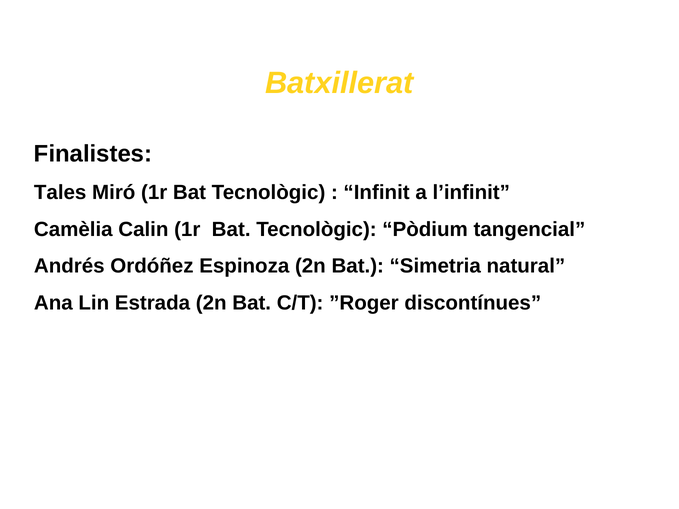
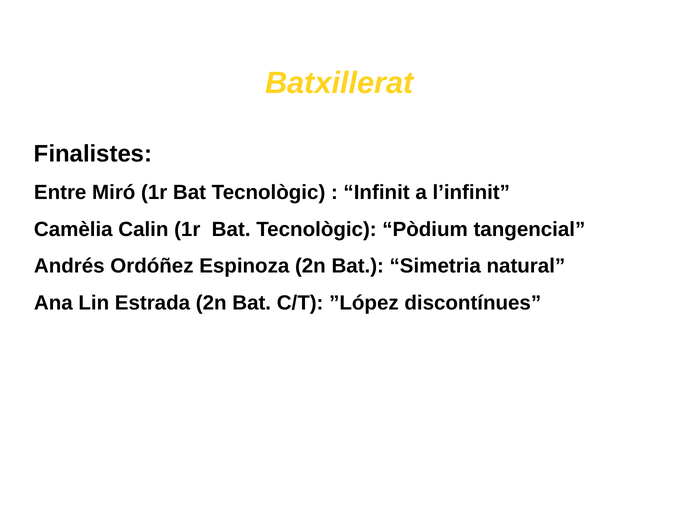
Tales: Tales -> Entre
”Roger: ”Roger -> ”López
